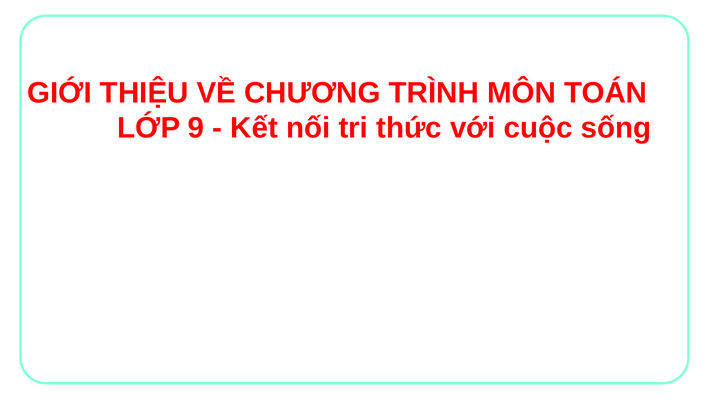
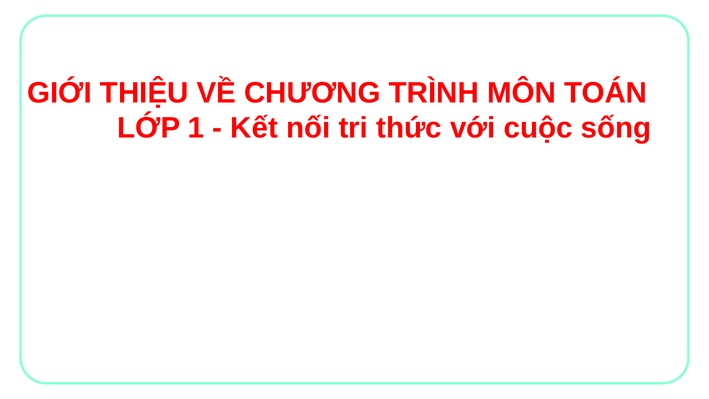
9: 9 -> 1
